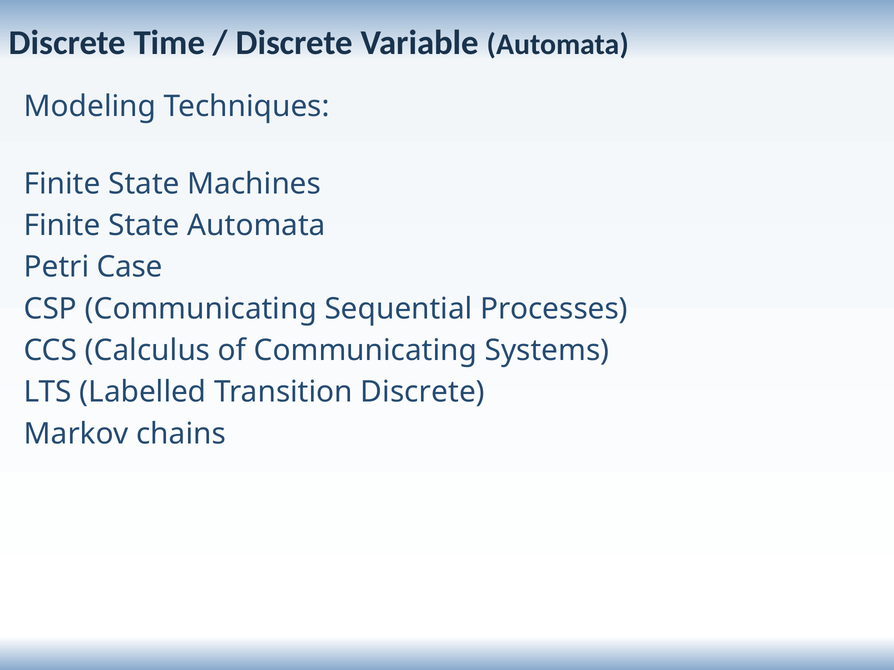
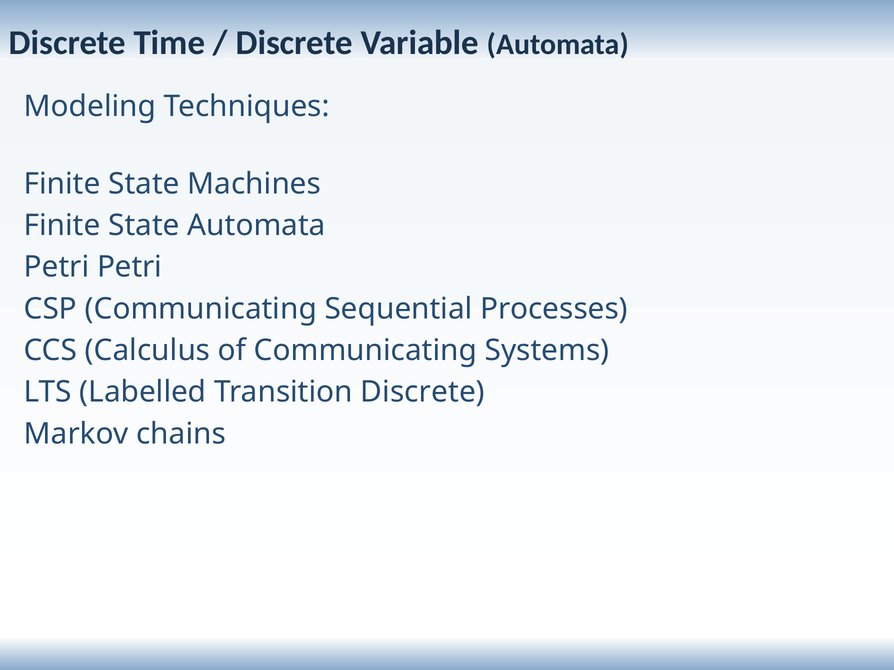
Petri Case: Case -> Petri
